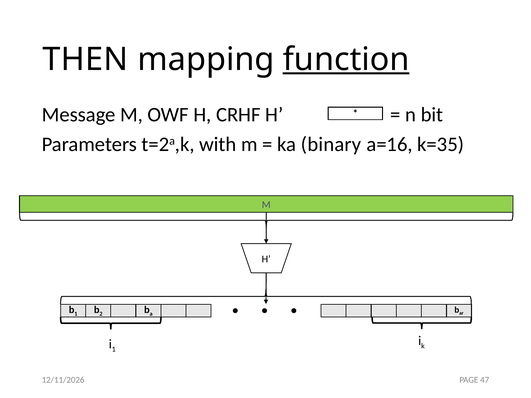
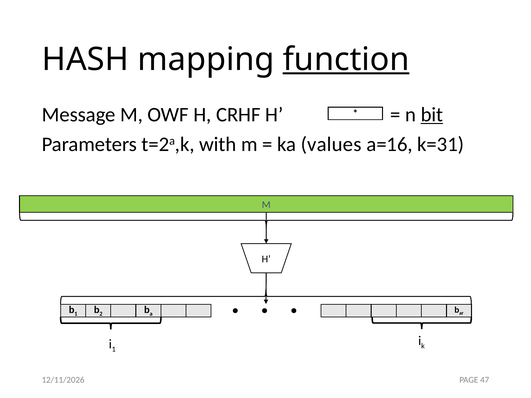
THEN: THEN -> HASH
bit underline: none -> present
binary: binary -> values
k=35: k=35 -> k=31
